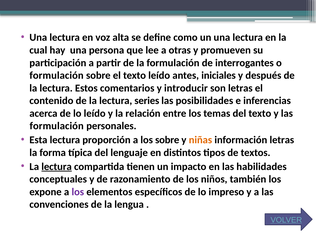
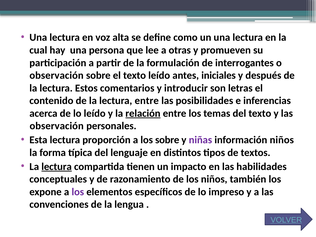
formulación at (57, 75): formulación -> observación
lectura series: series -> entre
relación underline: none -> present
formulación at (57, 126): formulación -> observación
niñas colour: orange -> purple
información letras: letras -> niños
